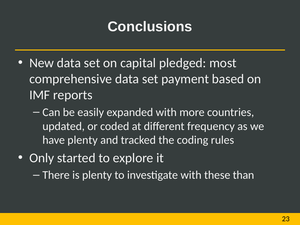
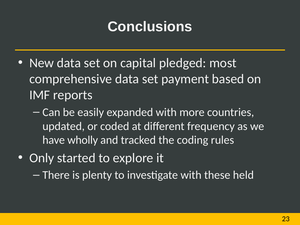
have plenty: plenty -> wholly
than: than -> held
